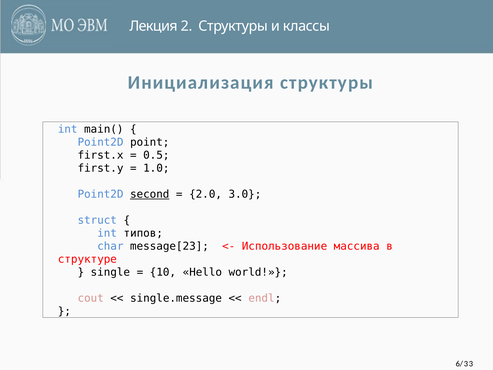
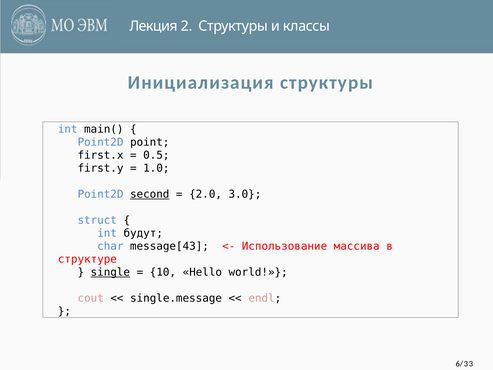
типов: типов -> будут
message[23: message[23 -> message[43
single underline: none -> present
